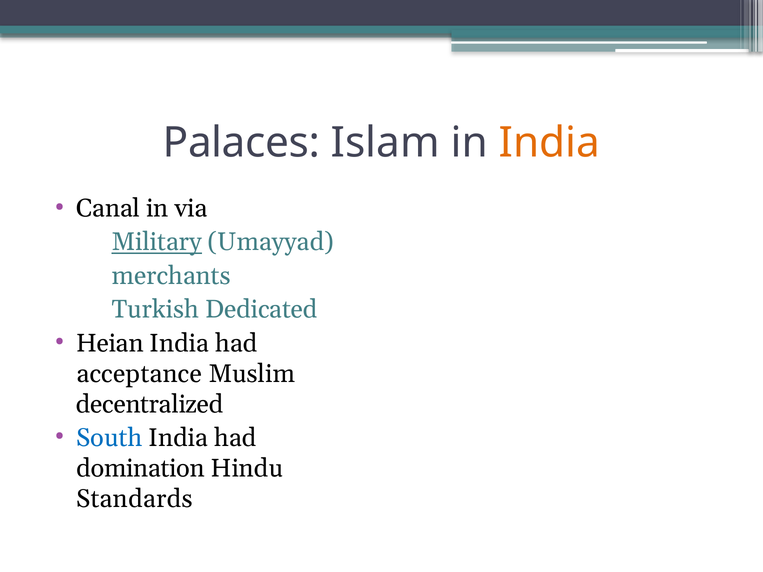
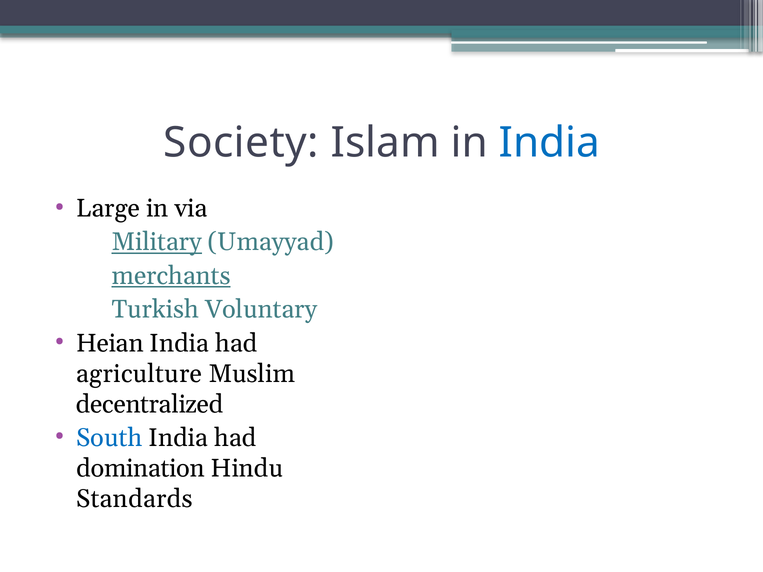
Palaces: Palaces -> Society
India at (549, 143) colour: orange -> blue
Canal: Canal -> Large
merchants underline: none -> present
Dedicated: Dedicated -> Voluntary
acceptance: acceptance -> agriculture
